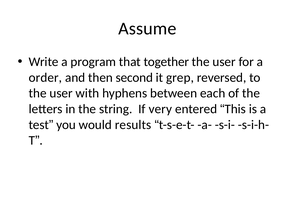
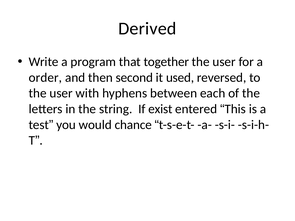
Assume: Assume -> Derived
grep: grep -> used
very: very -> exist
results: results -> chance
